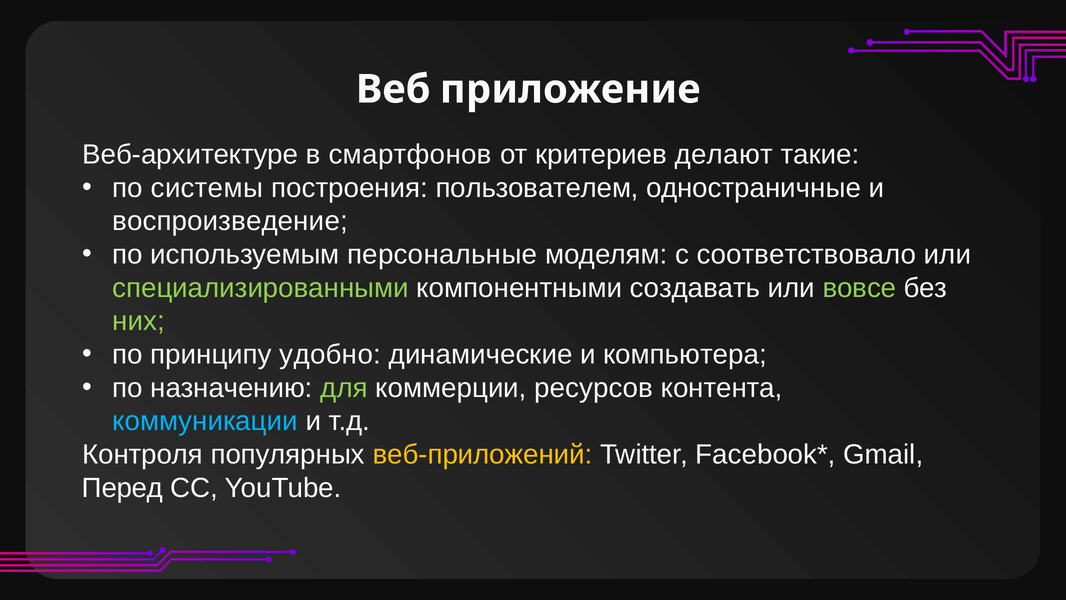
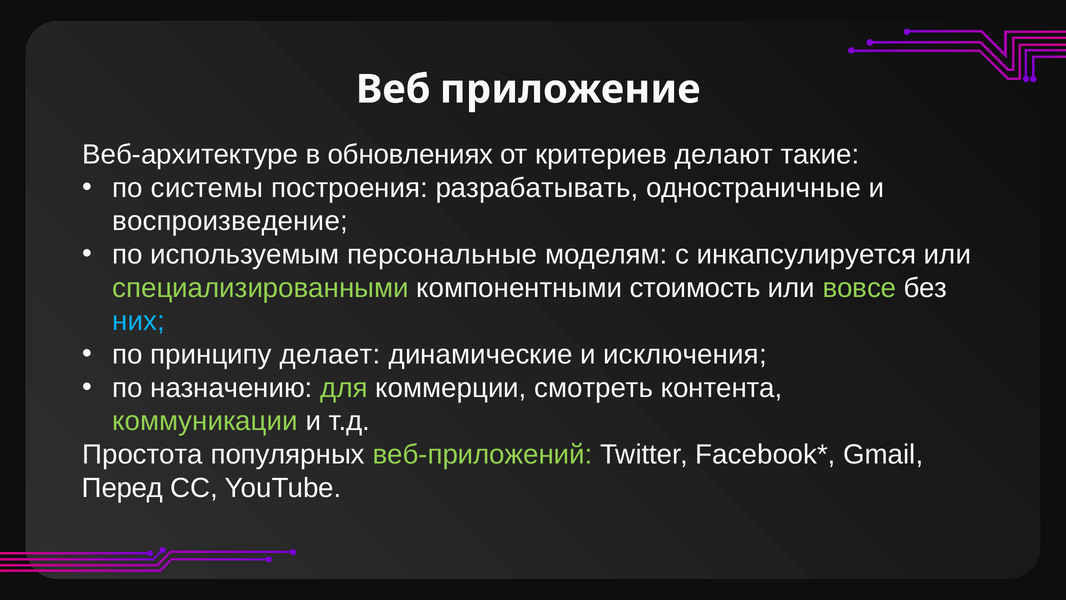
смартфонов: смартфонов -> обновлениях
пользователем: пользователем -> разрабатывать
соответствовало: соответствовало -> инкапсулируется
создавать: создавать -> стоимость
них colour: light green -> light blue
удобно: удобно -> делает
компьютера: компьютера -> исключения
ресурсов: ресурсов -> смотреть
коммуникации colour: light blue -> light green
Контроля: Контроля -> Простота
веб-приложений colour: yellow -> light green
